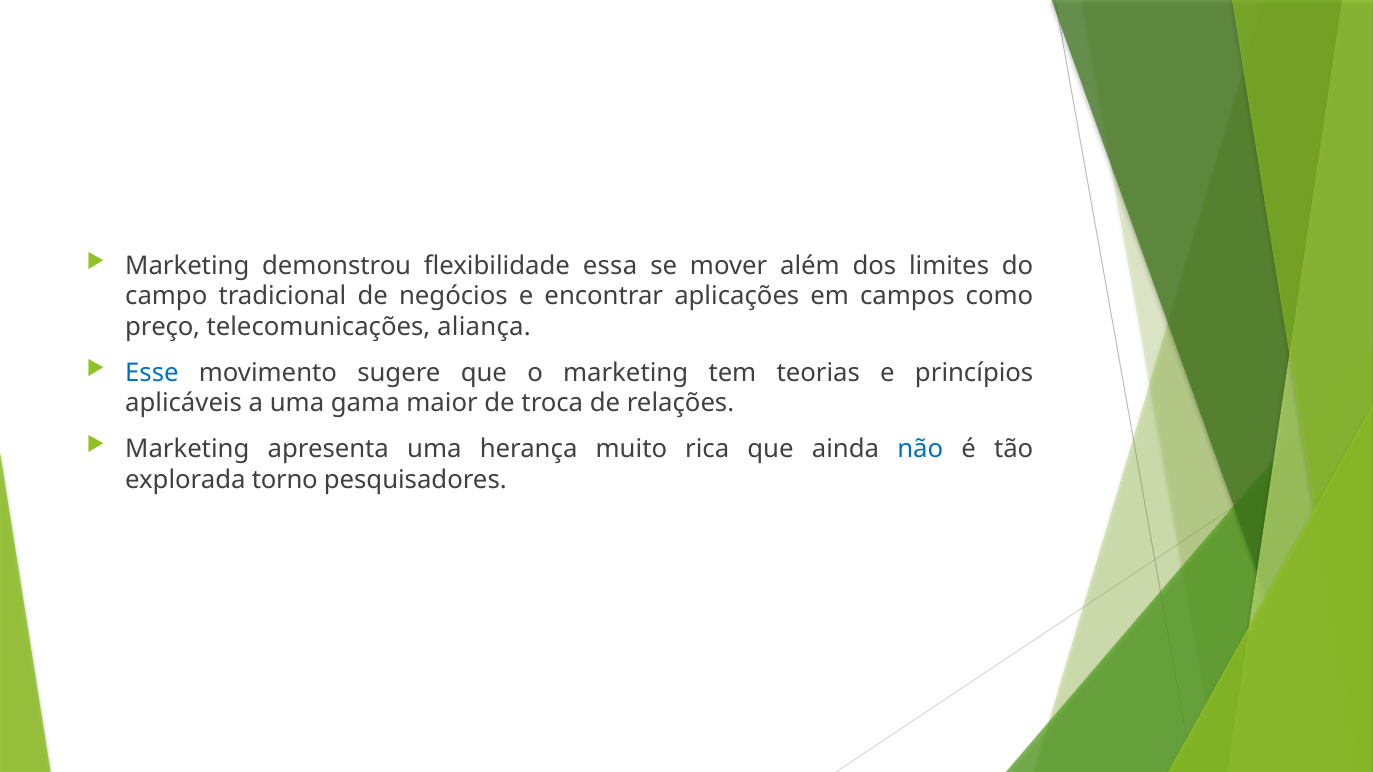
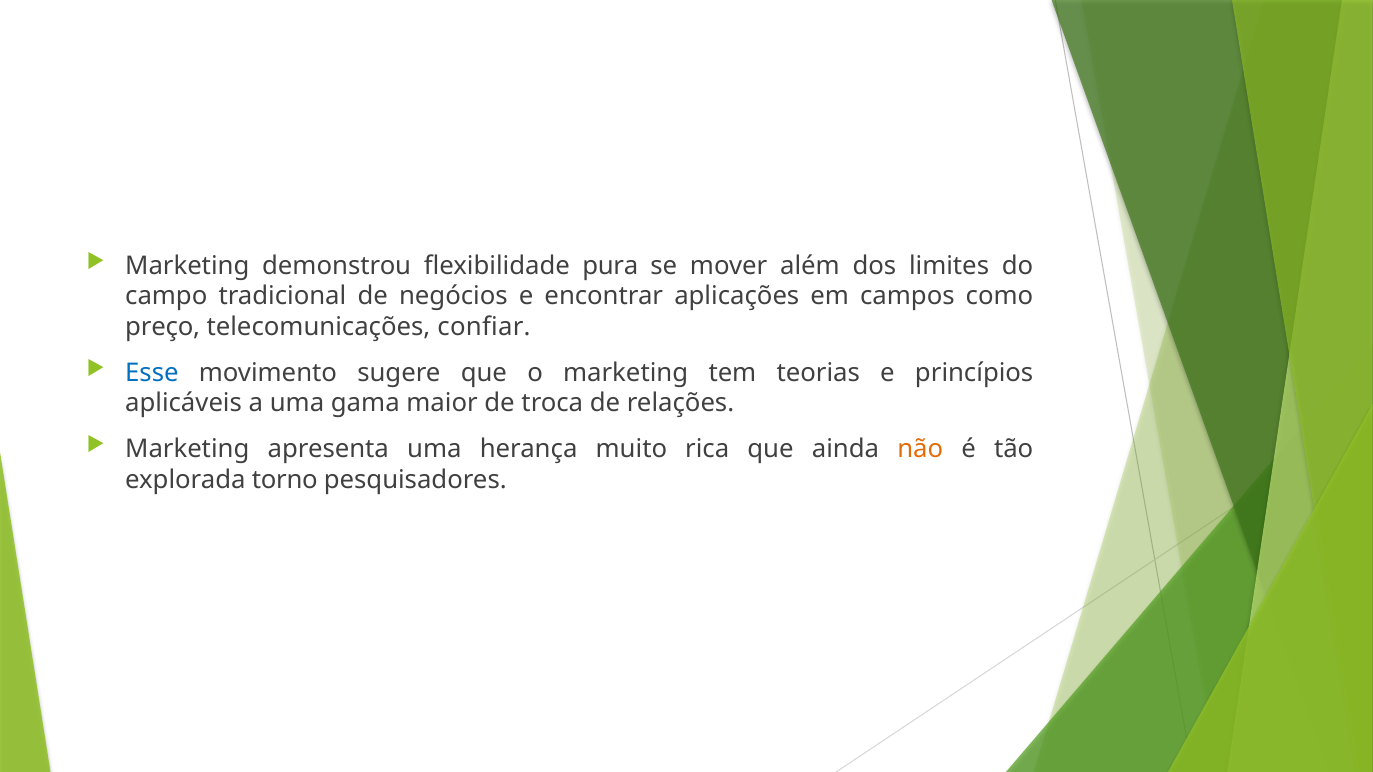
essa: essa -> pura
aliança: aliança -> confiar
não colour: blue -> orange
